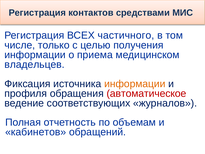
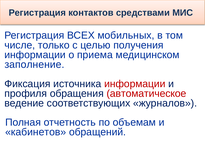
частичного: частичного -> мобильных
владельцев: владельцев -> заполнение
информации at (135, 84) colour: orange -> red
